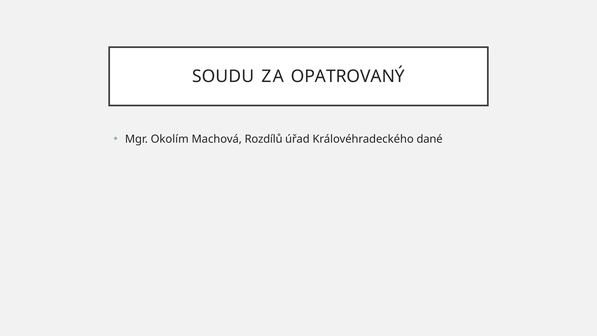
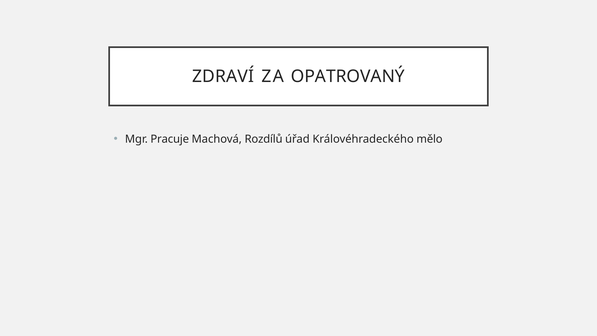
SOUDU: SOUDU -> ZDRAVÍ
Okolím: Okolím -> Pracuje
dané: dané -> mělo
